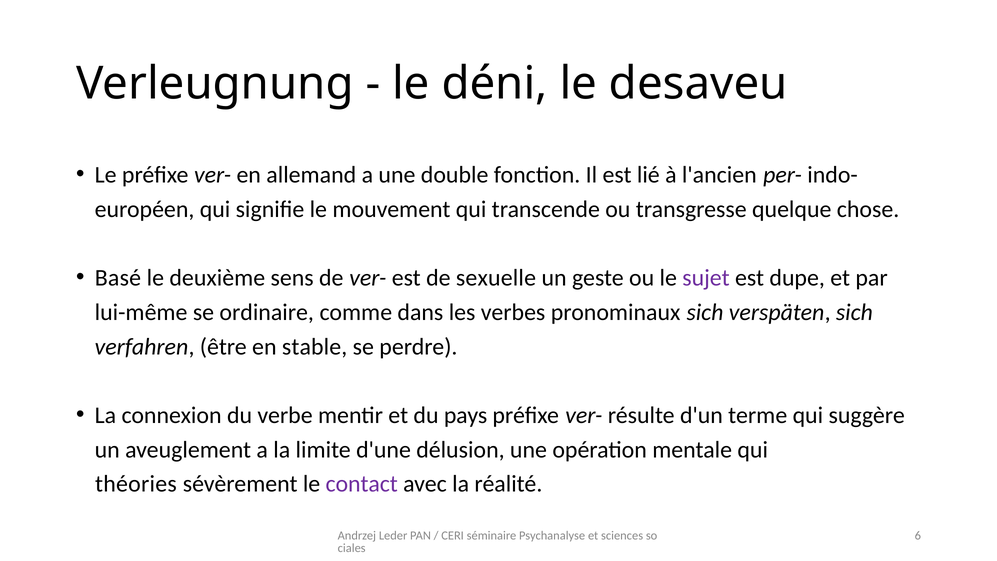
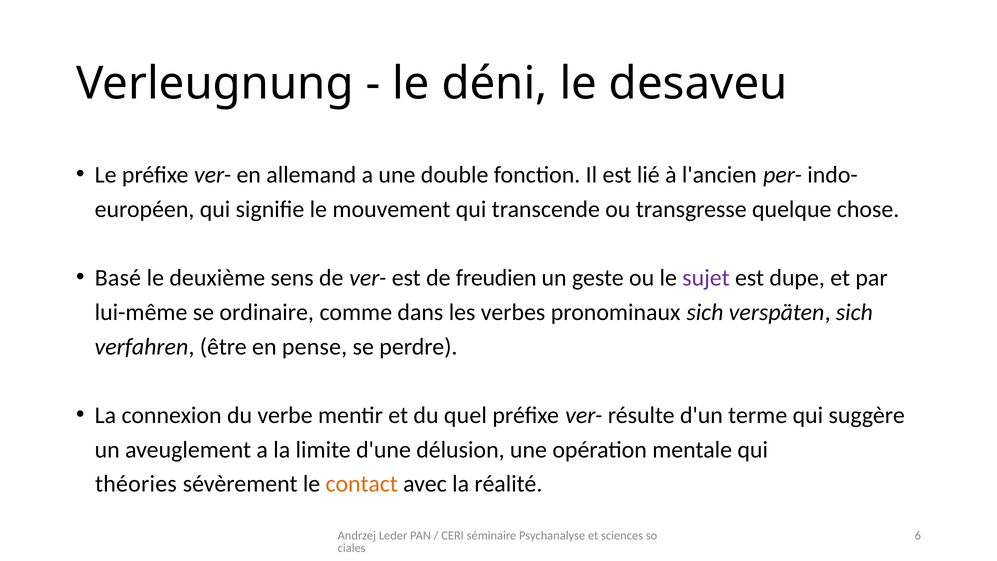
sexuelle: sexuelle -> freudien
stable: stable -> pense
pays: pays -> quel
contact colour: purple -> orange
